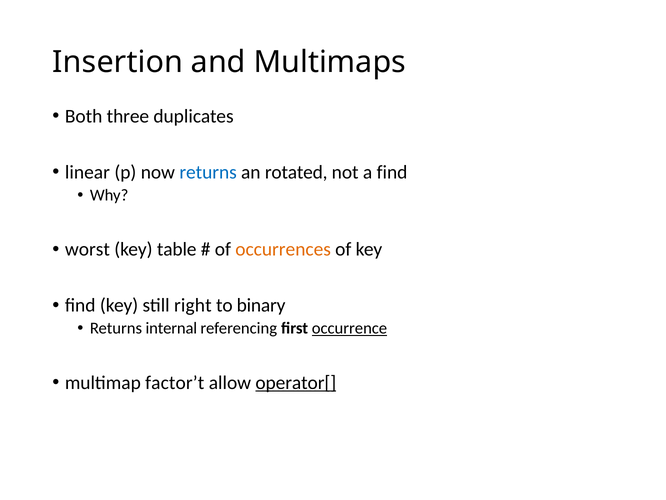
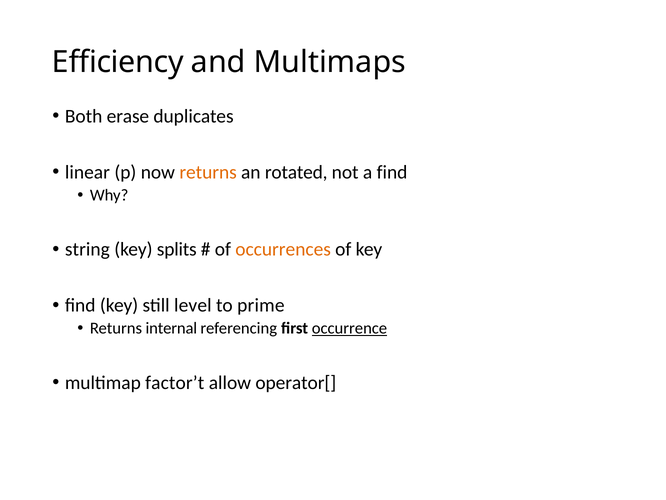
Insertion: Insertion -> Efficiency
three: three -> erase
returns at (208, 172) colour: blue -> orange
worst: worst -> string
table: table -> splits
right: right -> level
binary: binary -> prime
operator[ underline: present -> none
